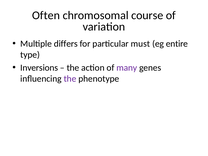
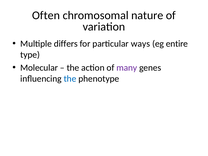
course: course -> nature
must: must -> ways
Inversions: Inversions -> Molecular
the at (70, 79) colour: purple -> blue
